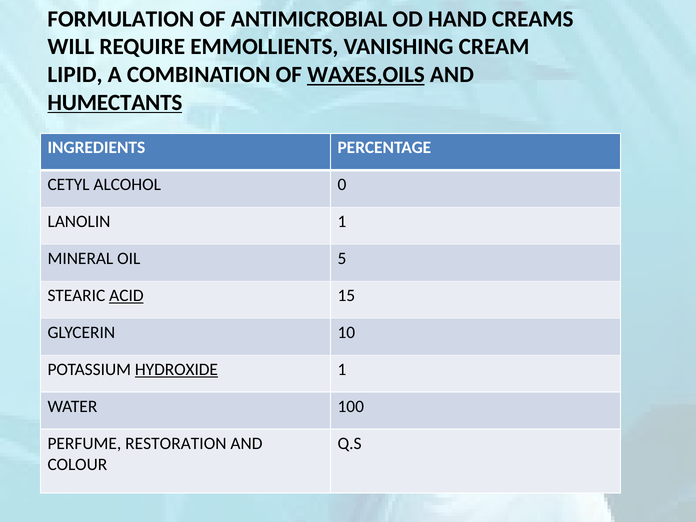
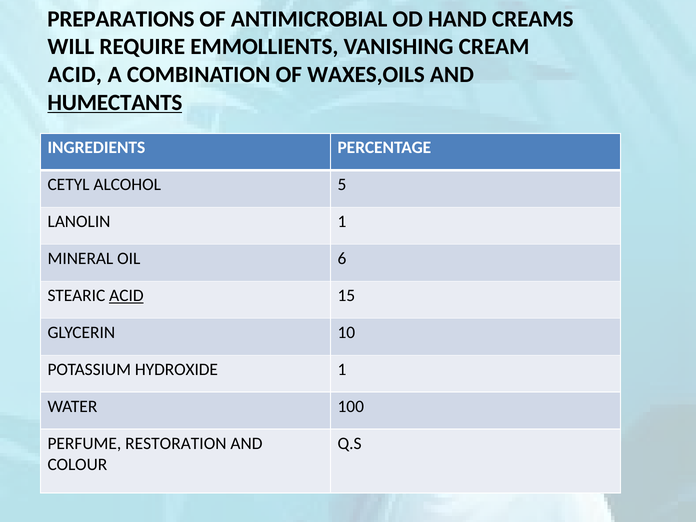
FORMULATION: FORMULATION -> PREPARATIONS
LIPID at (75, 75): LIPID -> ACID
WAXES,OILS underline: present -> none
0: 0 -> 5
5: 5 -> 6
HYDROXIDE underline: present -> none
